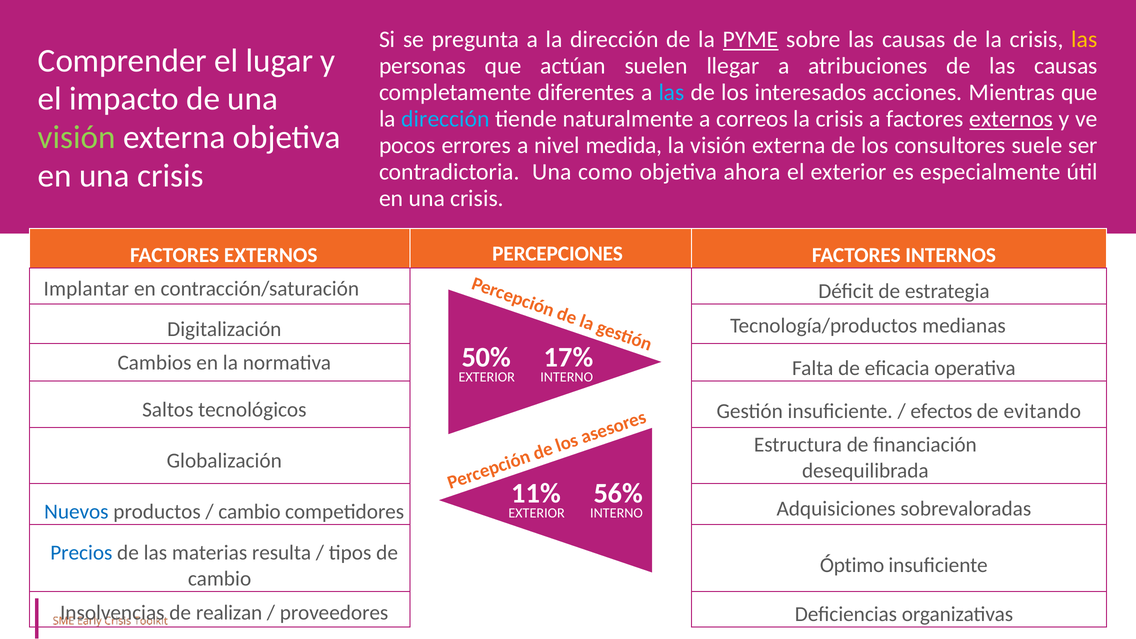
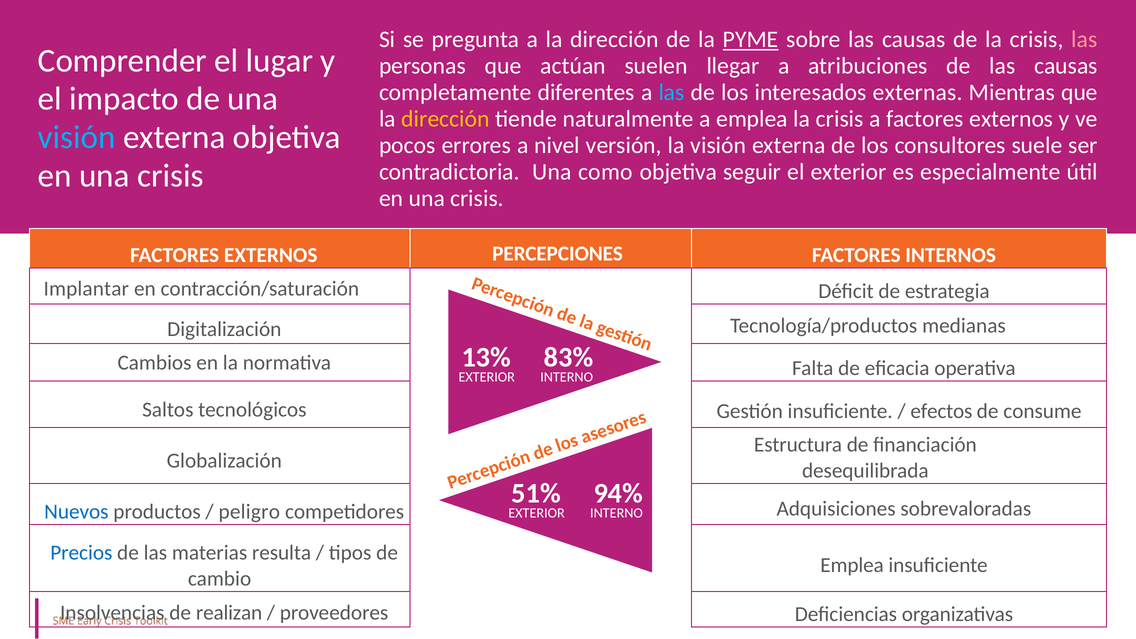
las at (1084, 40) colour: yellow -> pink
acciones: acciones -> externas
dirección at (445, 119) colour: light blue -> yellow
a correos: correos -> emplea
externos at (1011, 119) underline: present -> none
visión at (77, 137) colour: light green -> light blue
medida: medida -> versión
ahora: ahora -> seguir
50%: 50% -> 13%
17%: 17% -> 83%
evitando: evitando -> consume
11%: 11% -> 51%
56%: 56% -> 94%
cambio at (249, 512): cambio -> peligro
Óptimo at (852, 565): Óptimo -> Emplea
